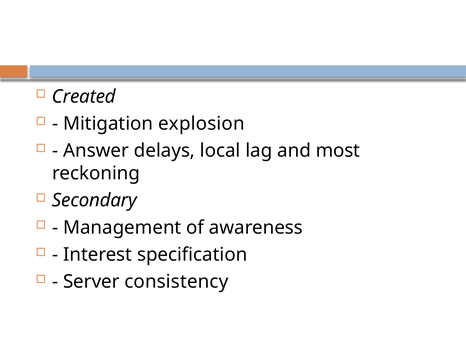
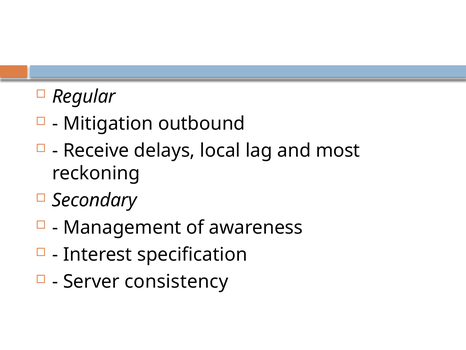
Created: Created -> Regular
explosion: explosion -> outbound
Answer: Answer -> Receive
